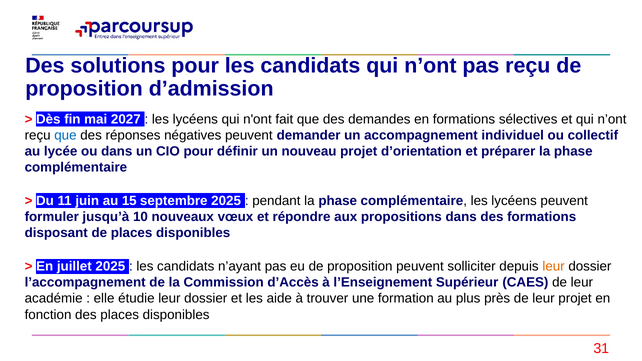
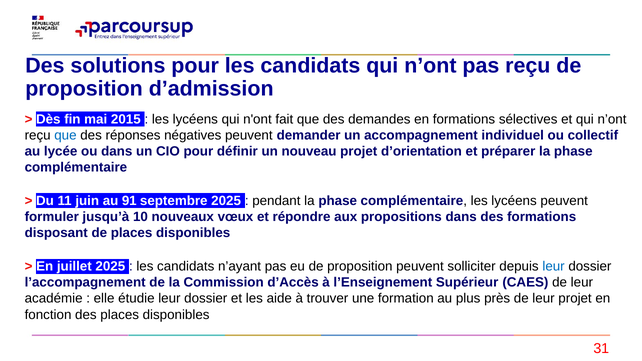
2027: 2027 -> 2015
15: 15 -> 91
leur at (554, 267) colour: orange -> blue
